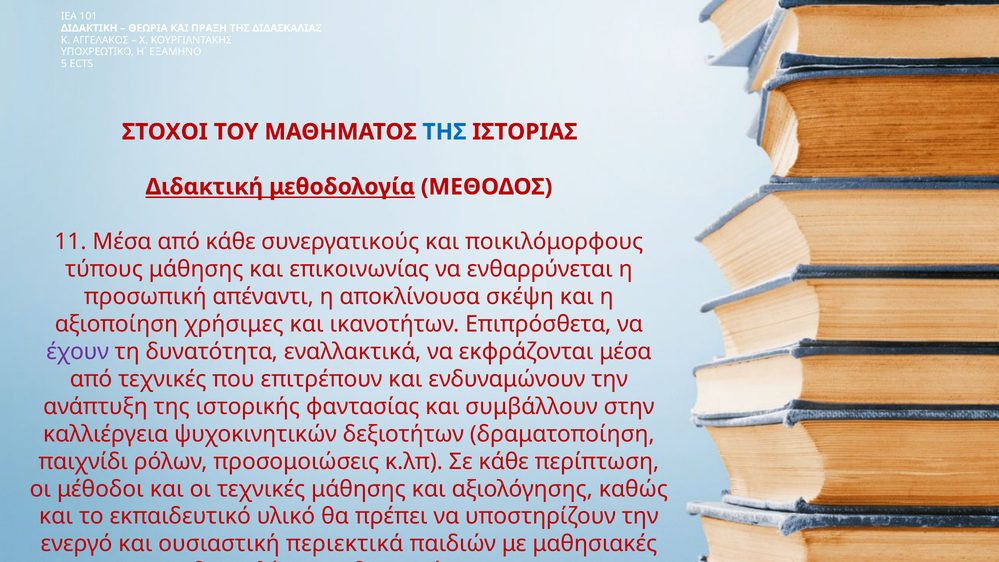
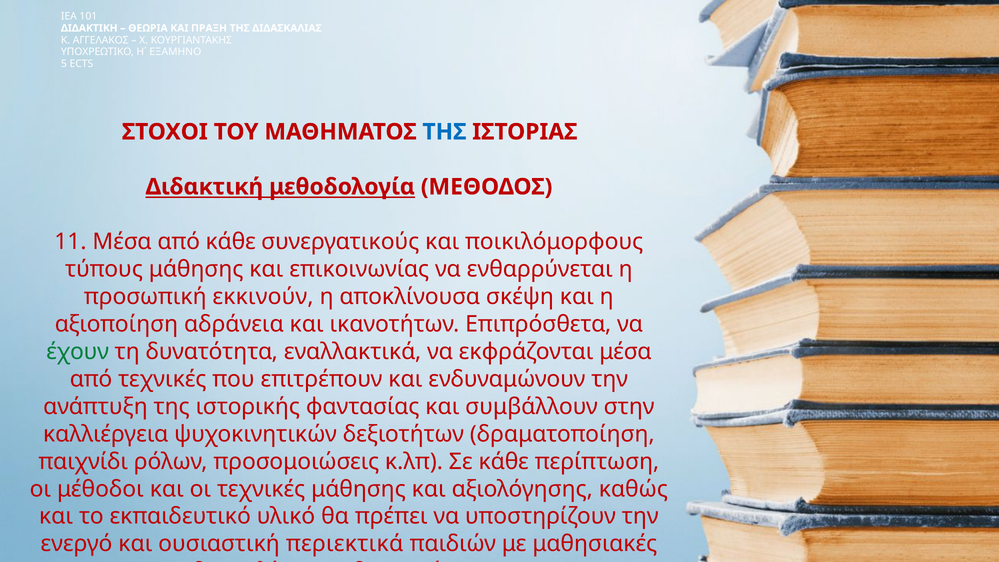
απέναντι: απέναντι -> εκκινούν
χρήσιμες: χρήσιμες -> αδράνεια
έχουν colour: purple -> green
